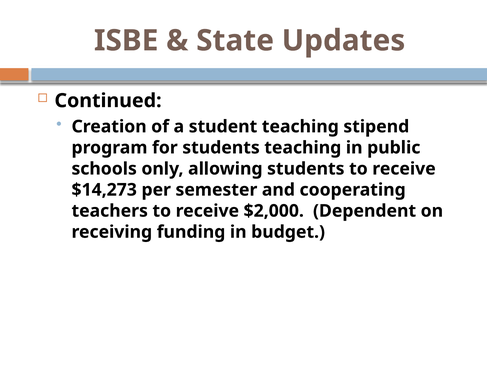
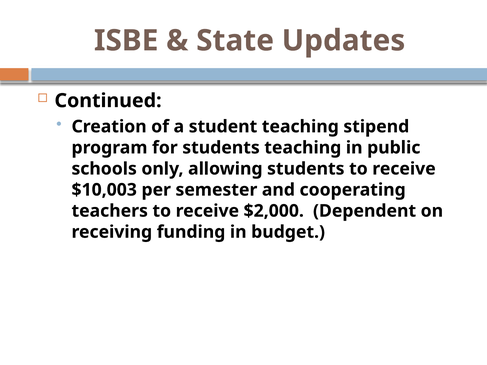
$14,273: $14,273 -> $10,003
